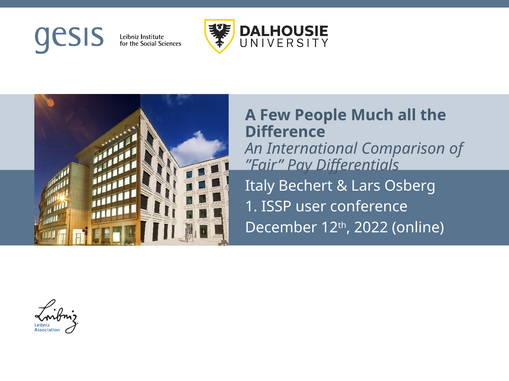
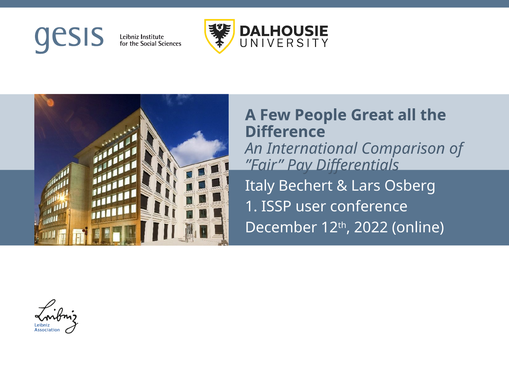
Much: Much -> Great
